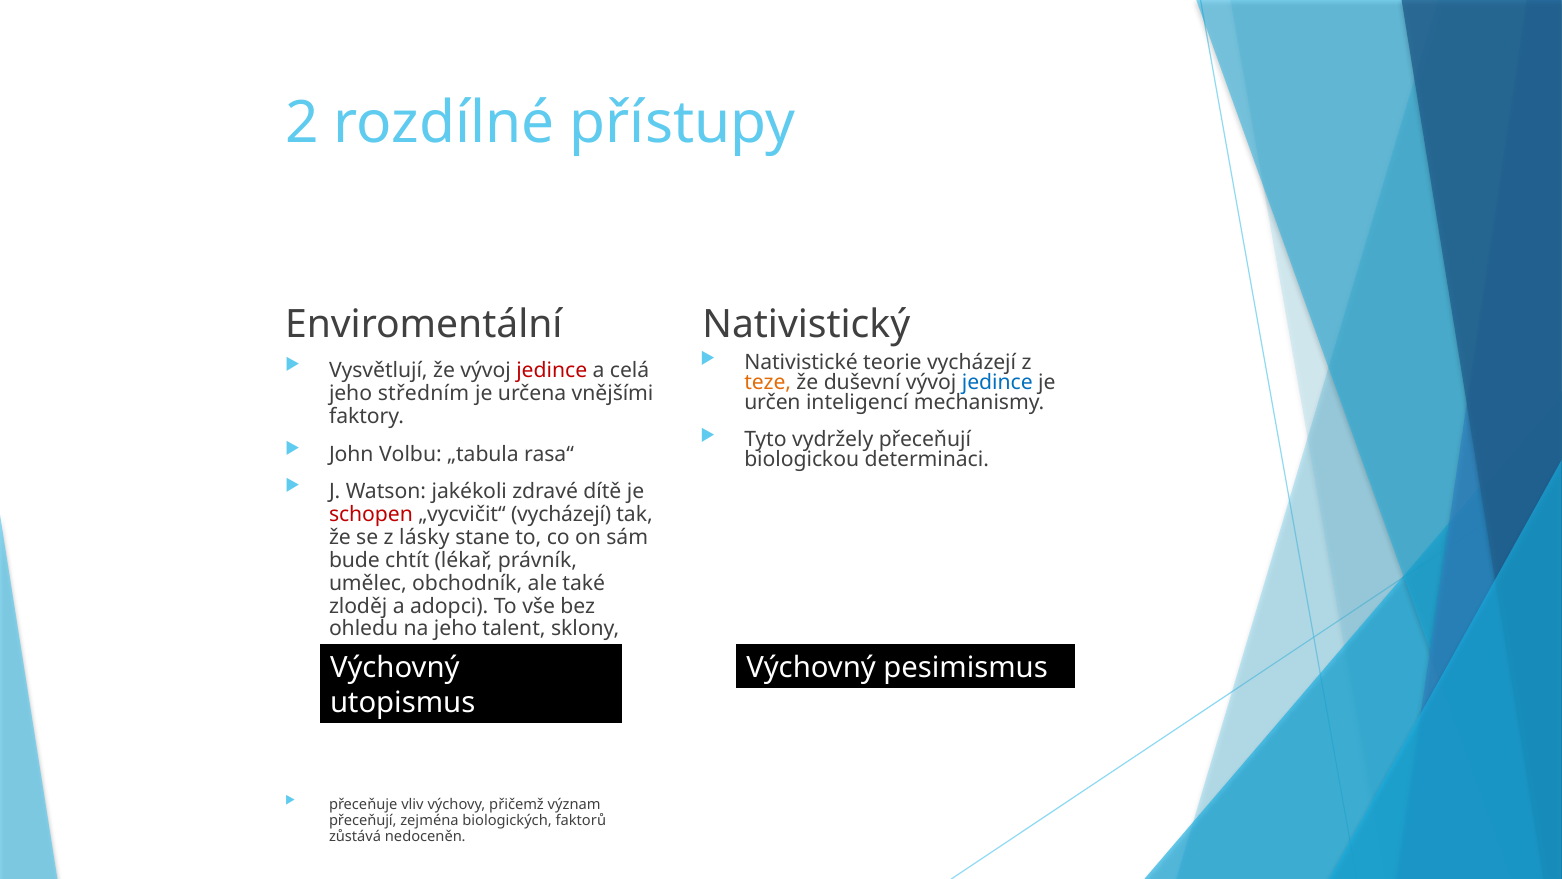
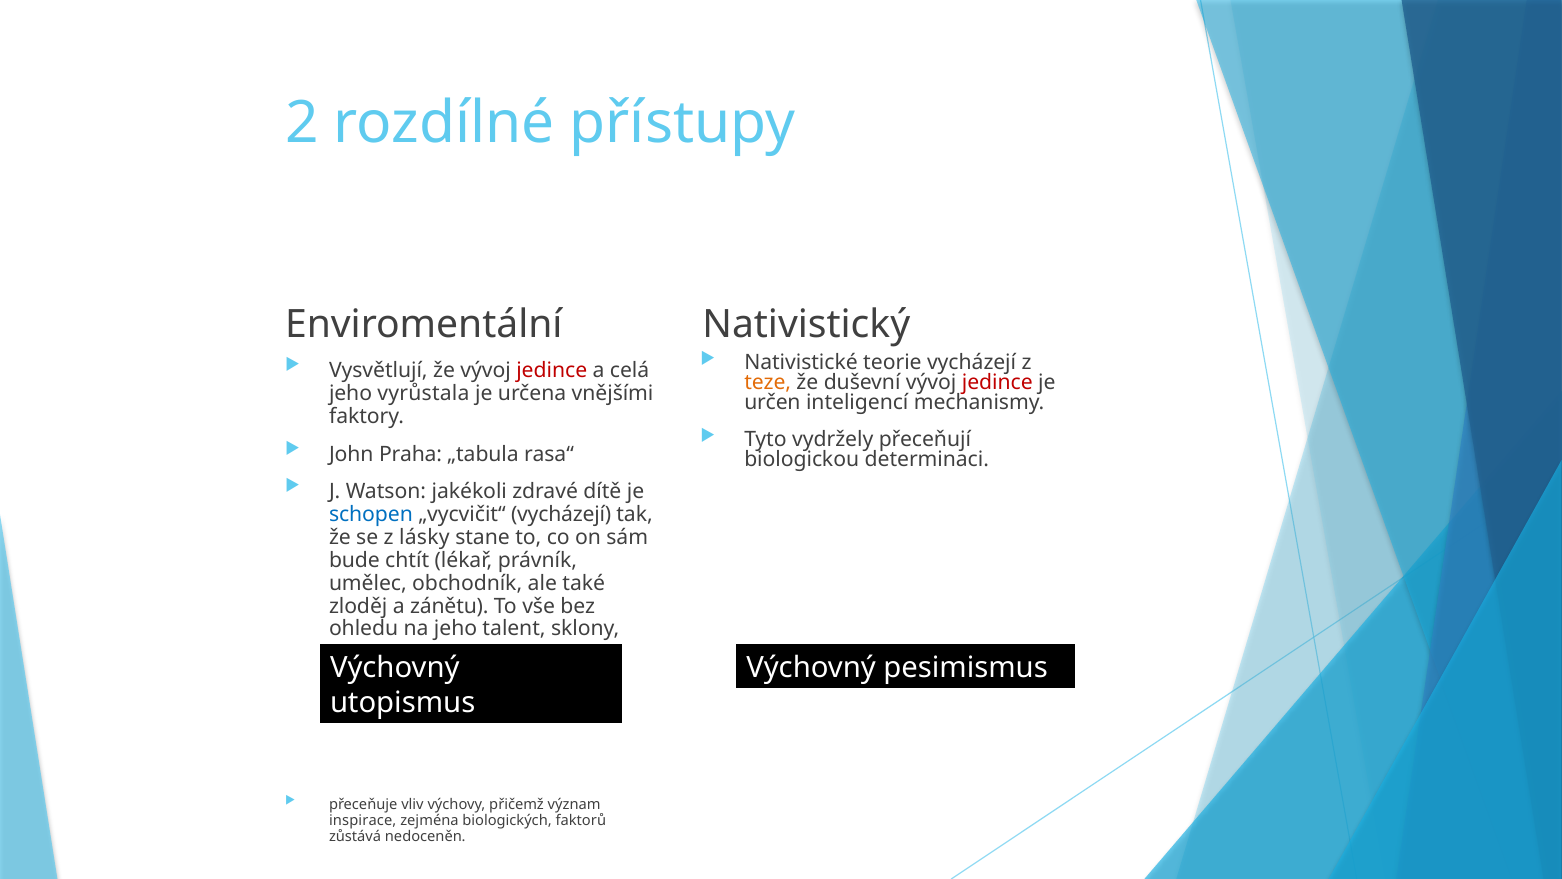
jedince at (997, 382) colour: blue -> red
středním: středním -> vyrůstala
Volbu: Volbu -> Praha
schopen colour: red -> blue
adopci: adopci -> zánětu
přeceňují at (363, 820): přeceňují -> inspirace
